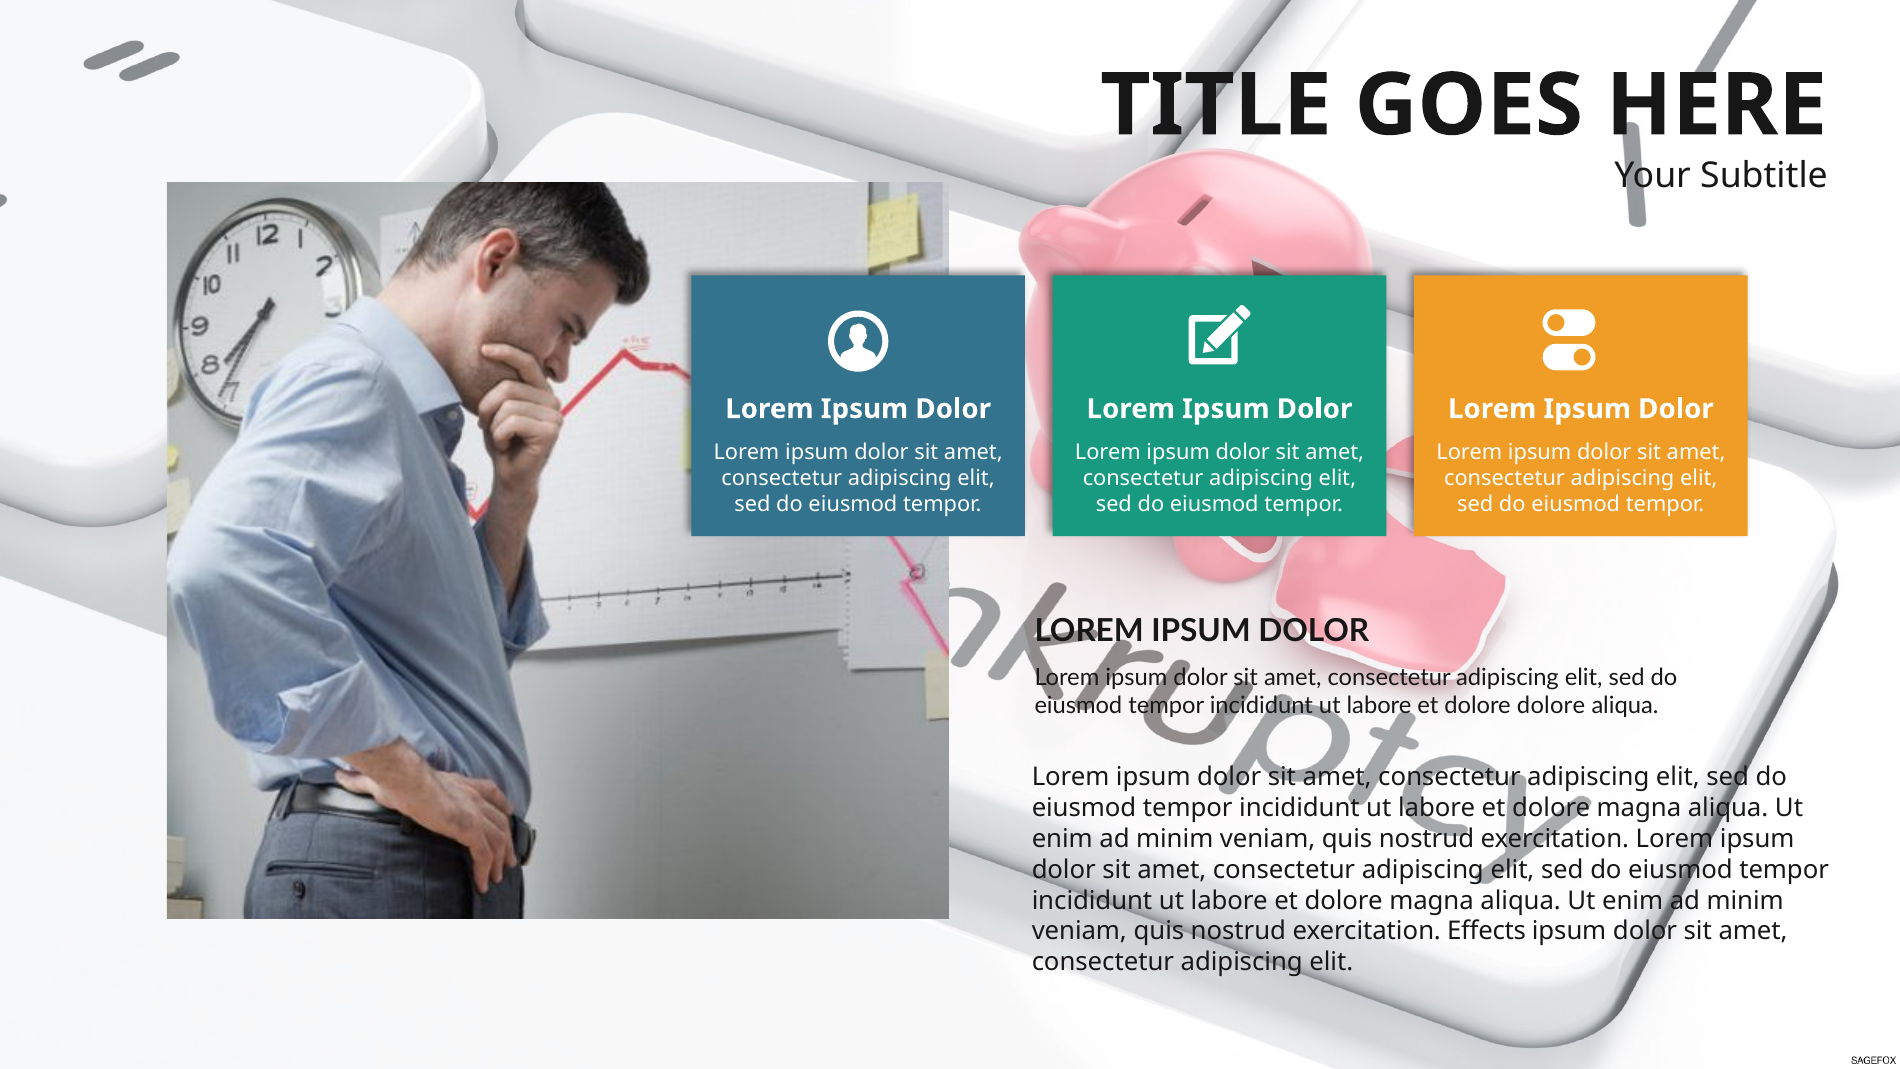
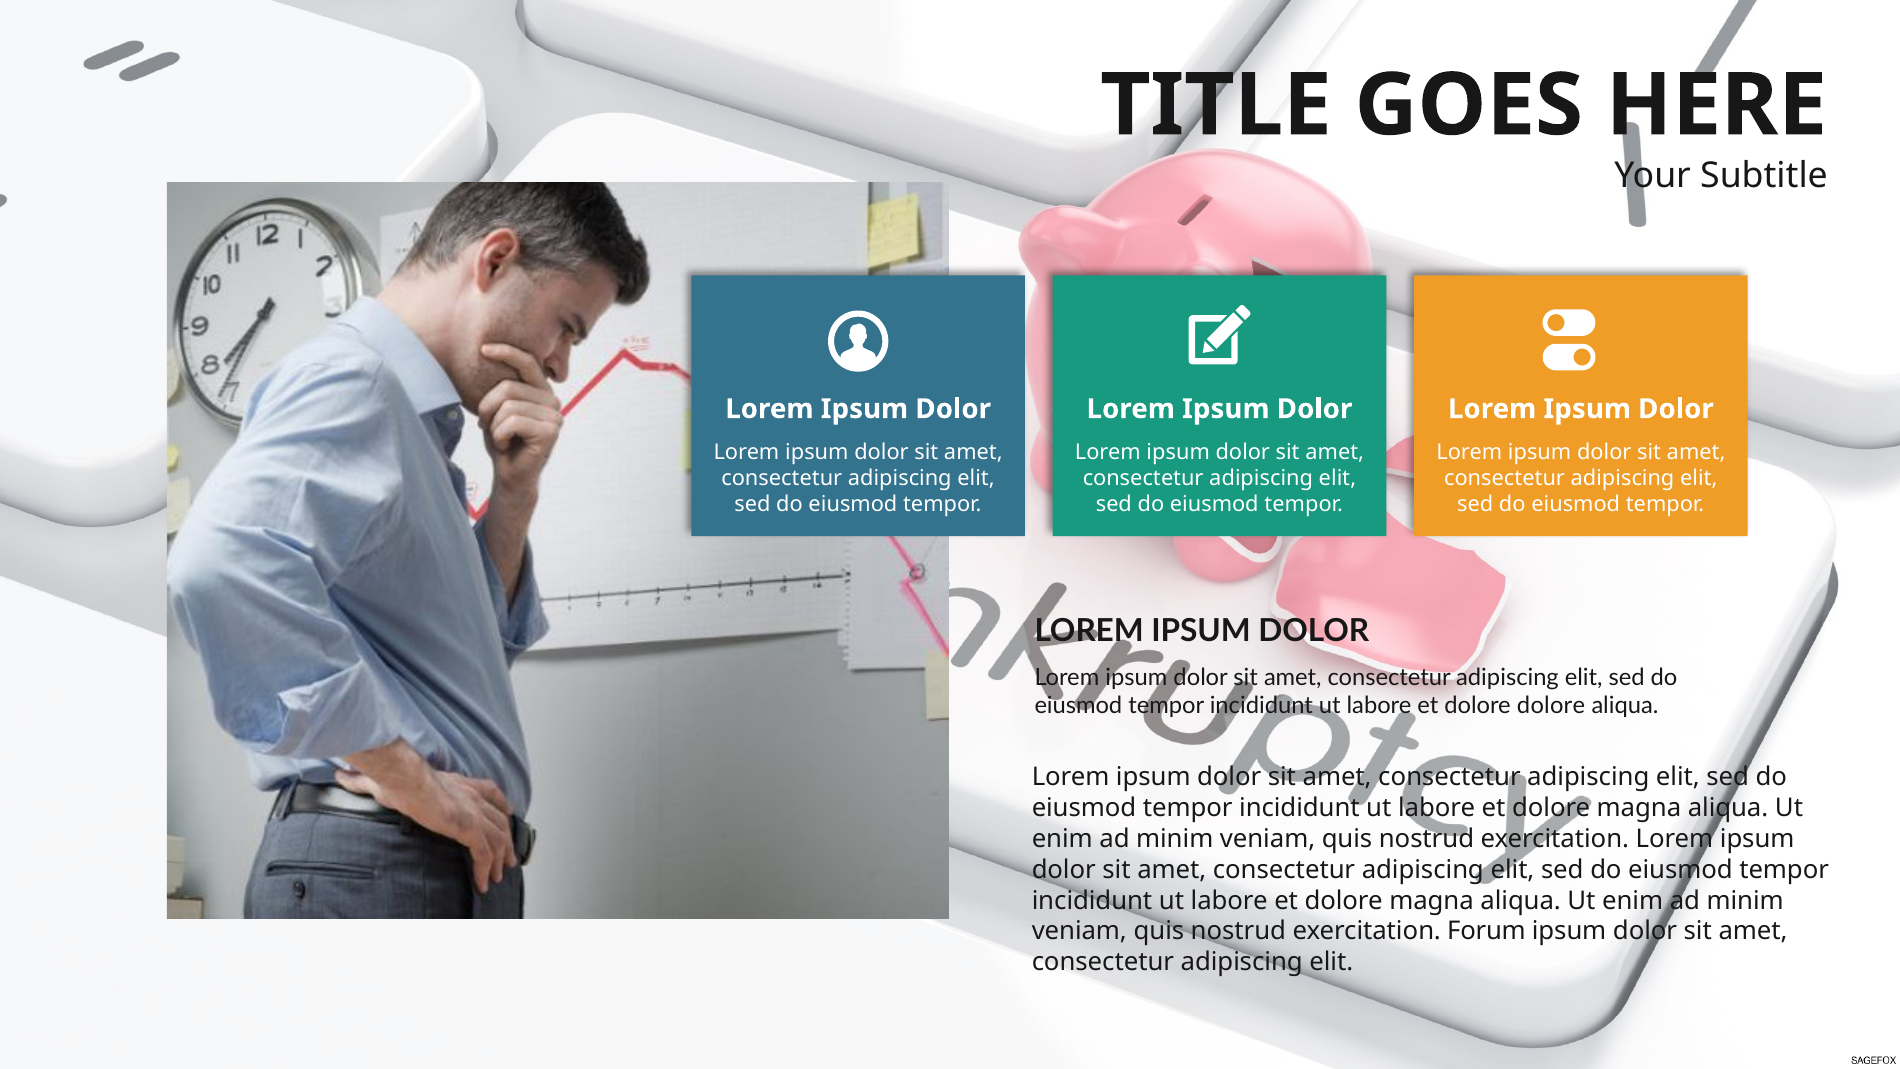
Effects: Effects -> Forum
